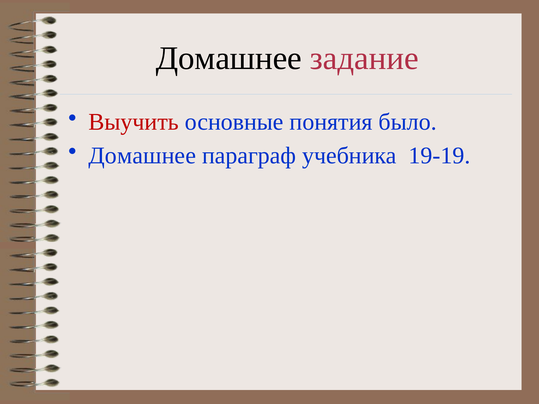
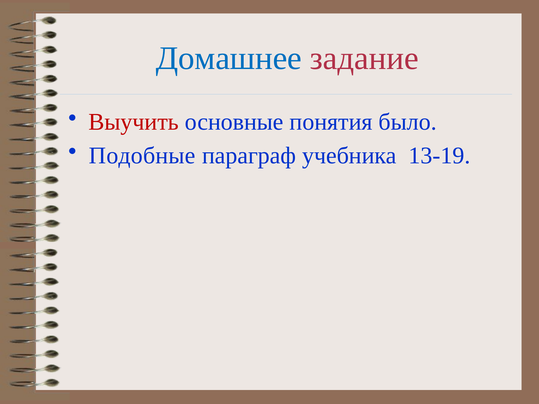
Домашнее at (229, 58) colour: black -> blue
Домашнее at (142, 156): Домашнее -> Подобные
19-19: 19-19 -> 13-19
